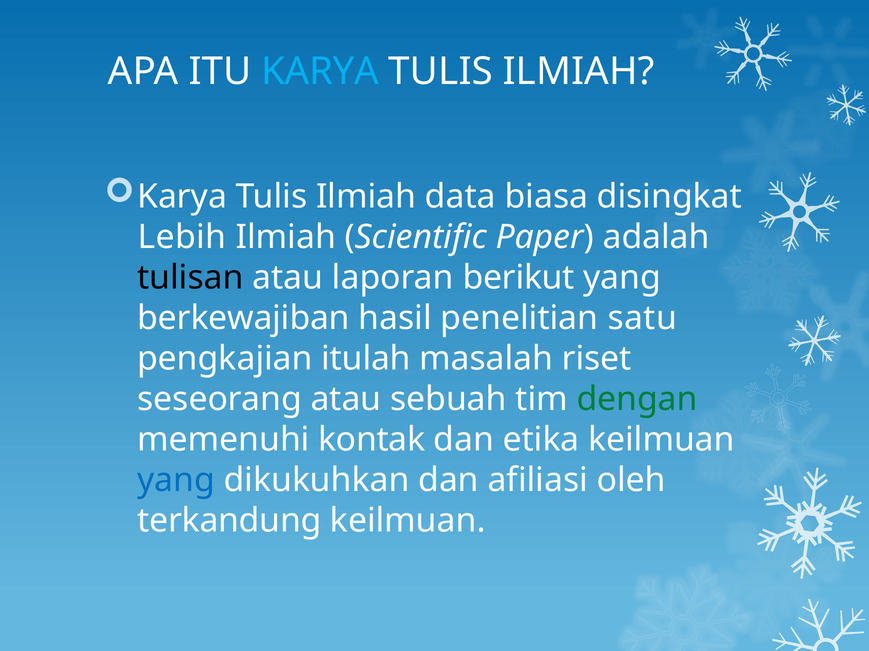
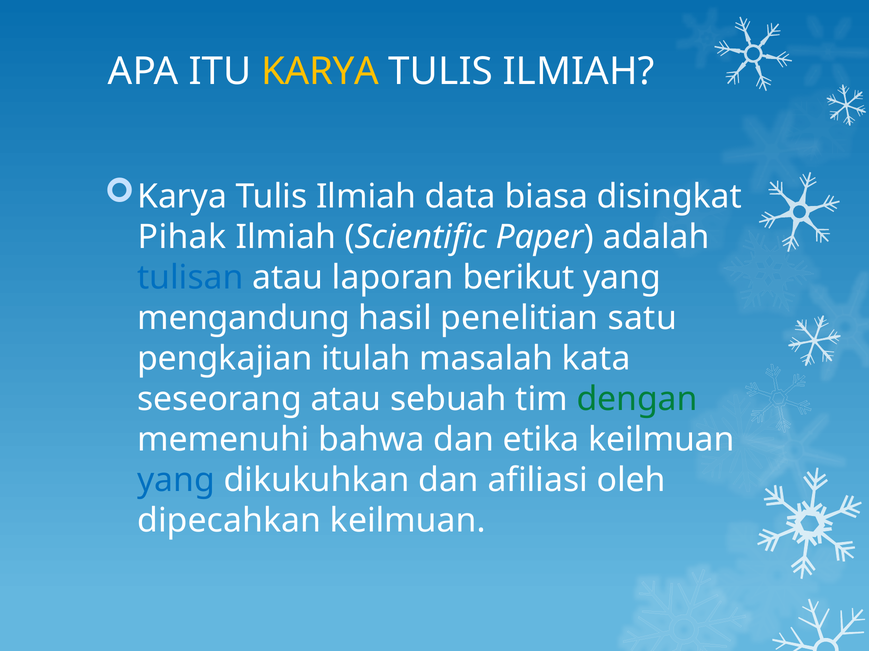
KARYA at (320, 71) colour: light blue -> yellow
Lebih: Lebih -> Pihak
tulisan colour: black -> blue
berkewajiban: berkewajiban -> mengandung
riset: riset -> kata
kontak: kontak -> bahwa
terkandung: terkandung -> dipecahkan
